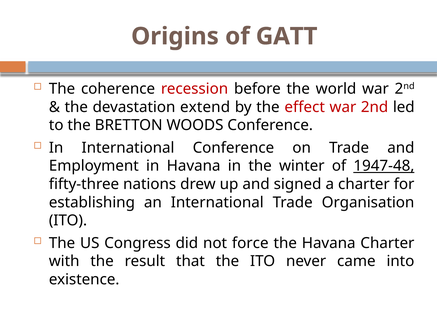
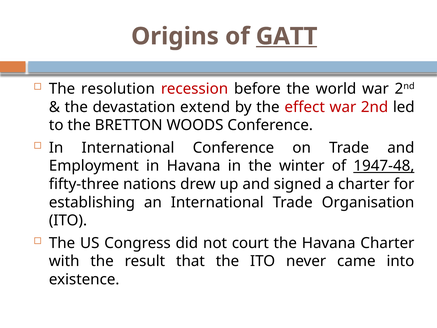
GATT underline: none -> present
coherence: coherence -> resolution
force: force -> court
